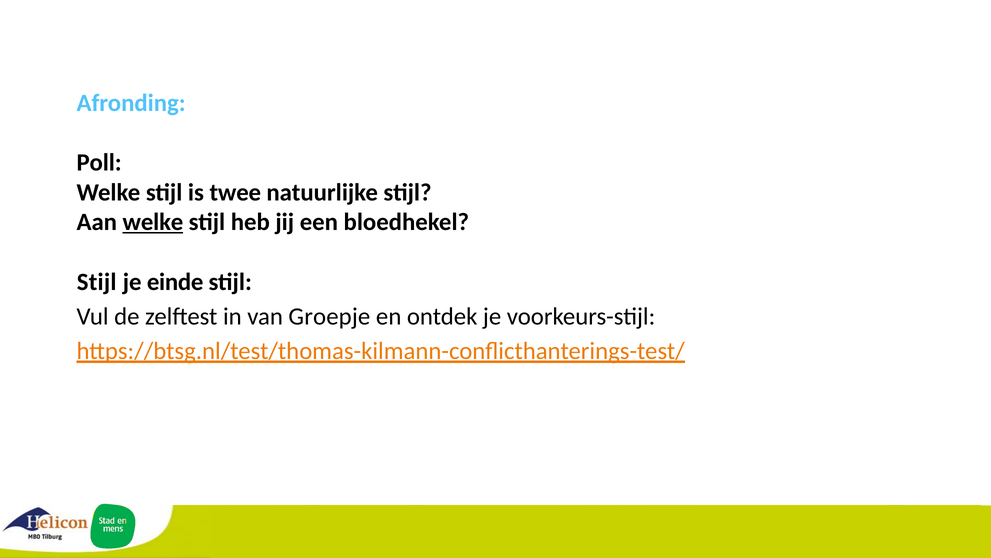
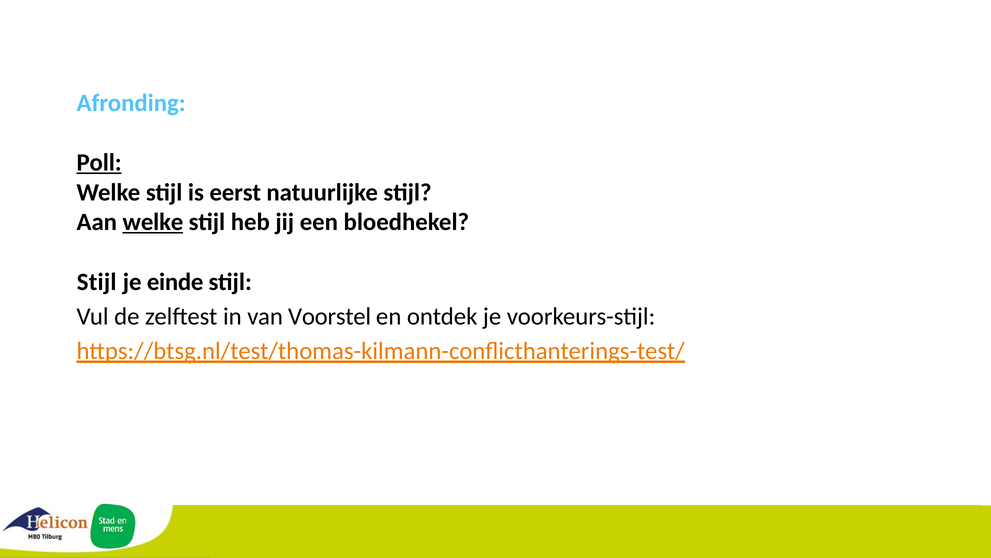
Poll underline: none -> present
twee: twee -> eerst
Groepje: Groepje -> Voorstel
